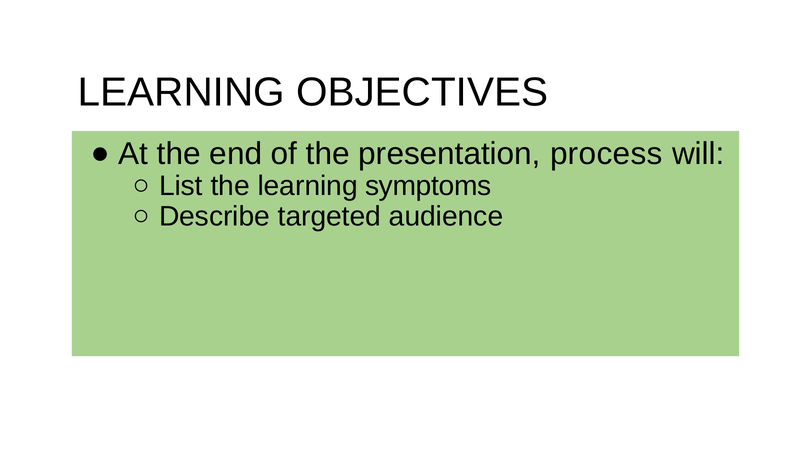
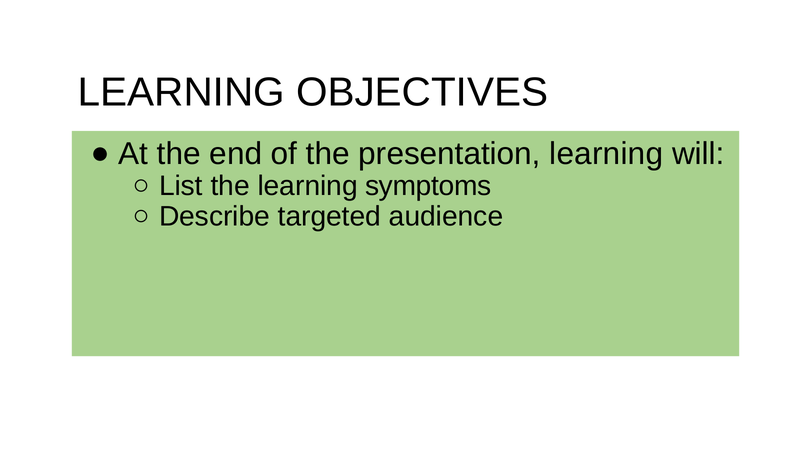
presentation process: process -> learning
